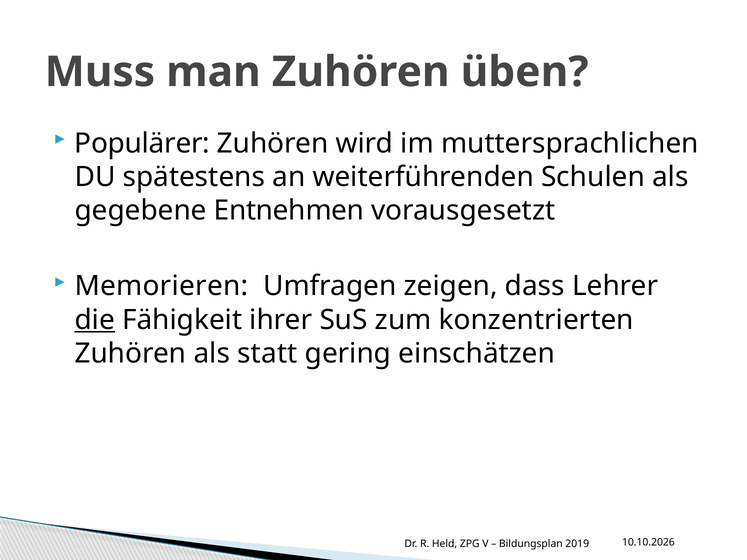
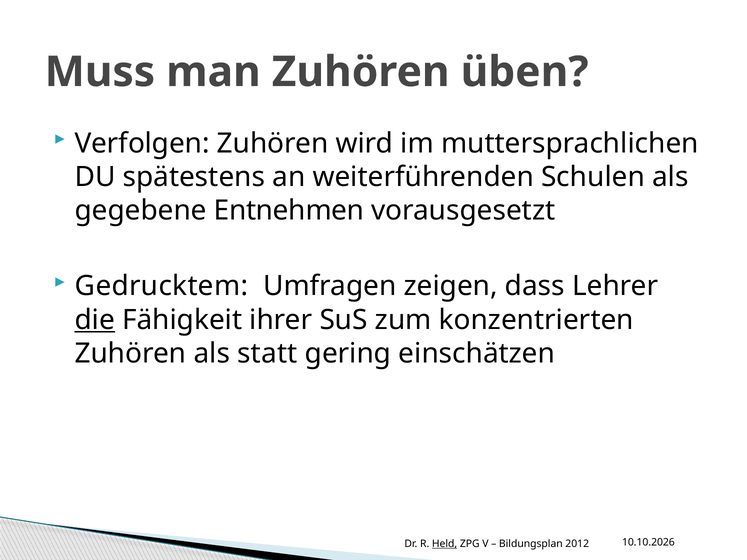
Populärer: Populärer -> Verfolgen
Memorieren: Memorieren -> Gedrucktem
Held underline: none -> present
2019: 2019 -> 2012
